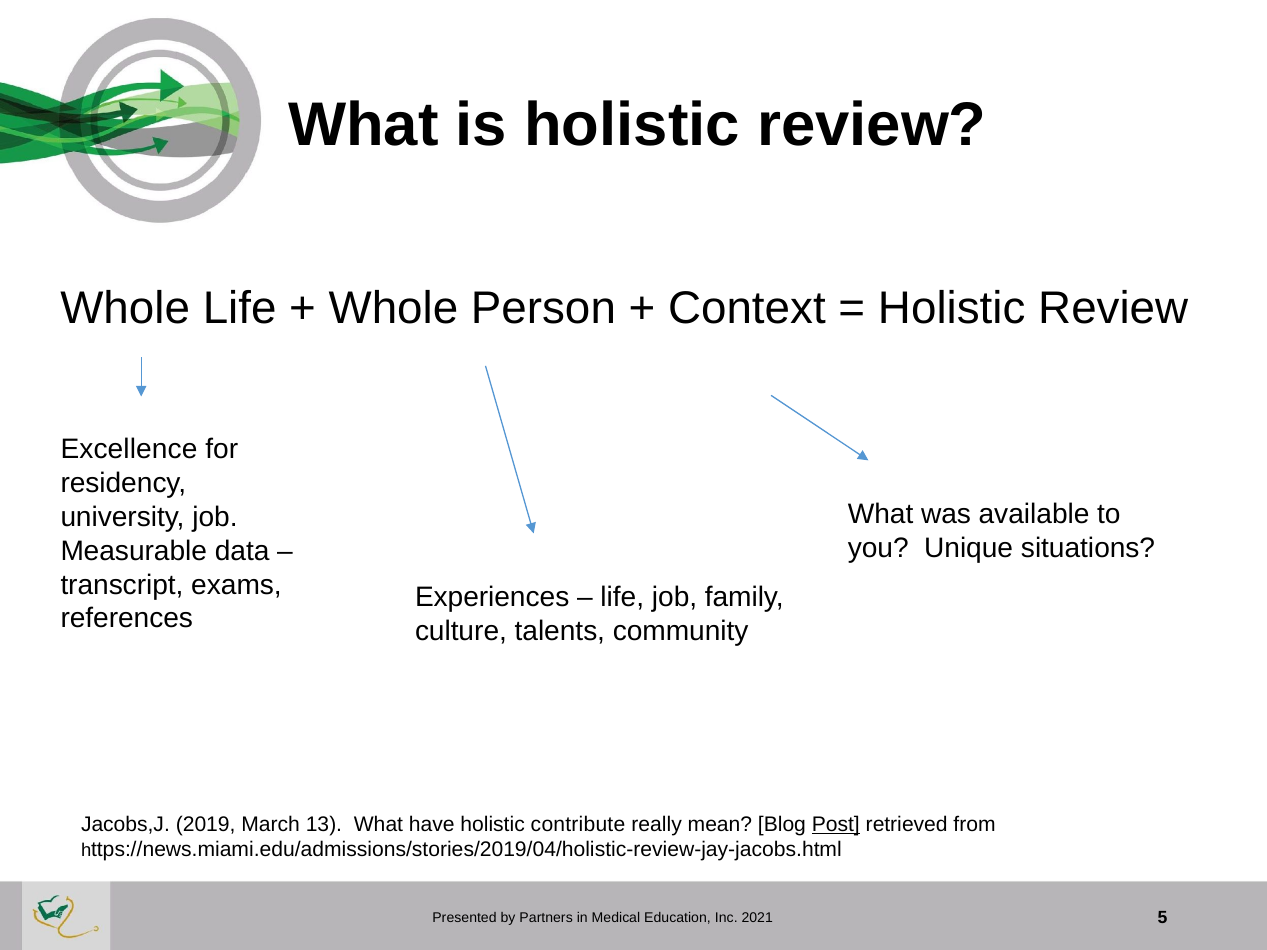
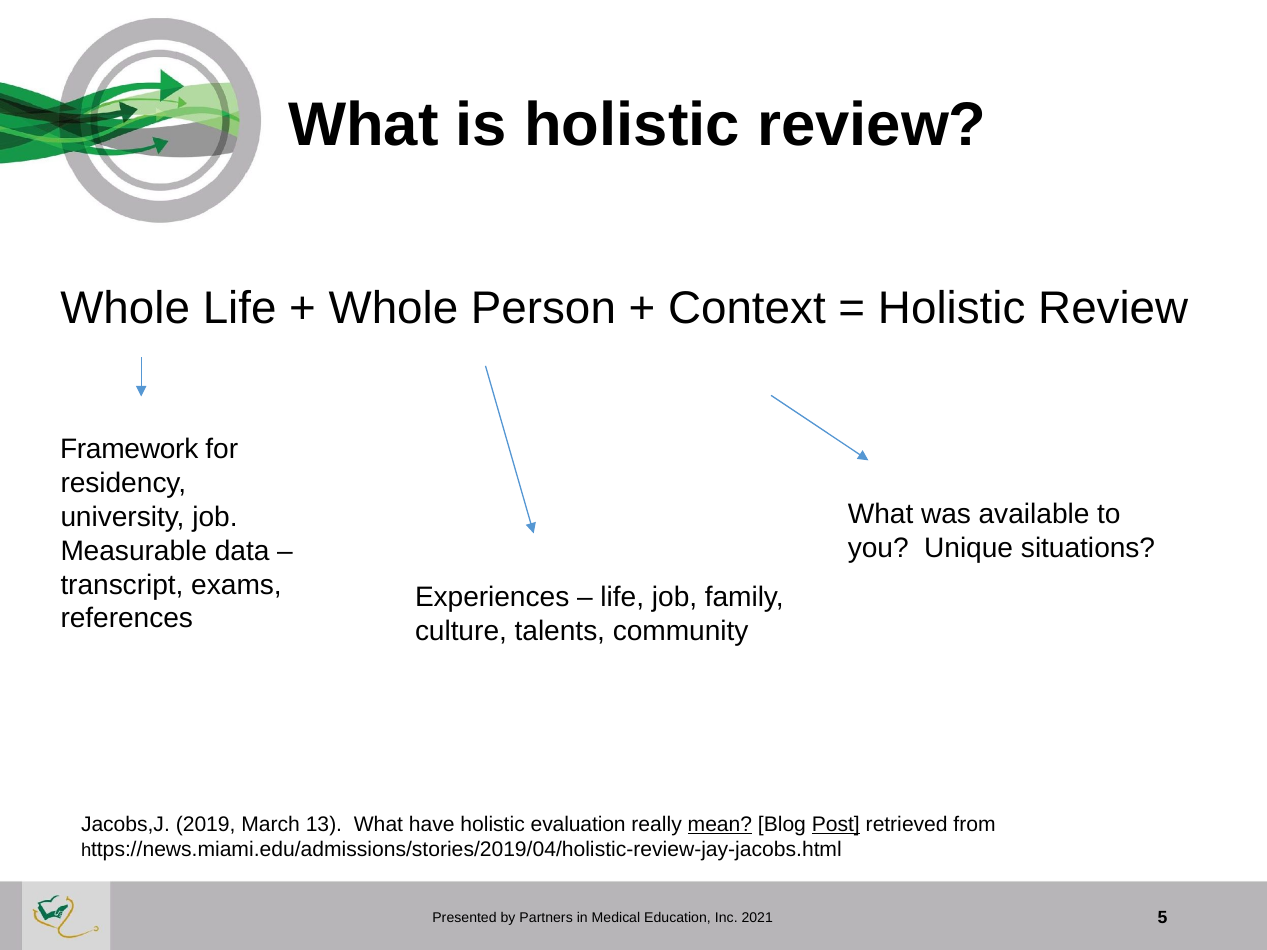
Excellence: Excellence -> Framework
contribute: contribute -> evaluation
mean underline: none -> present
